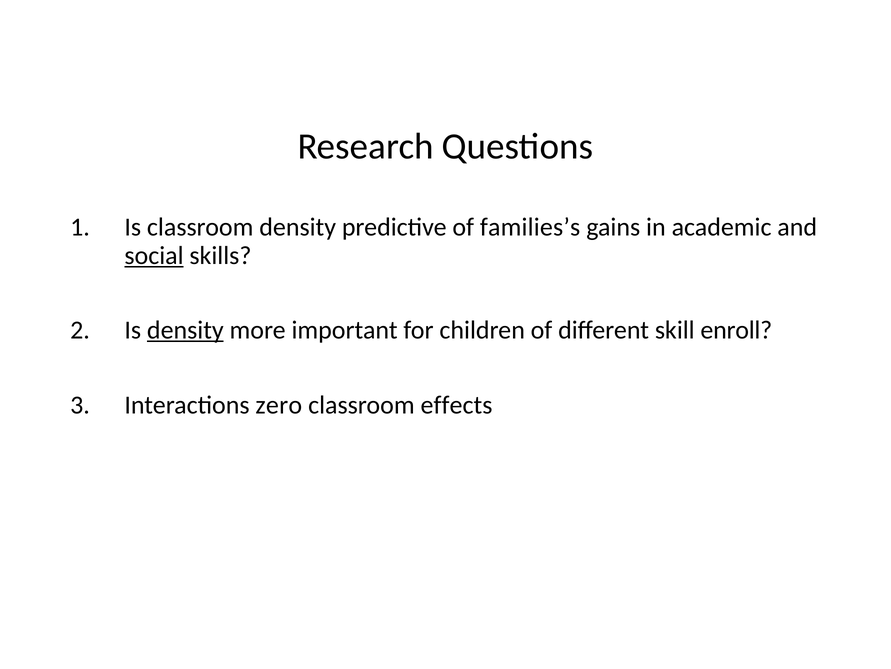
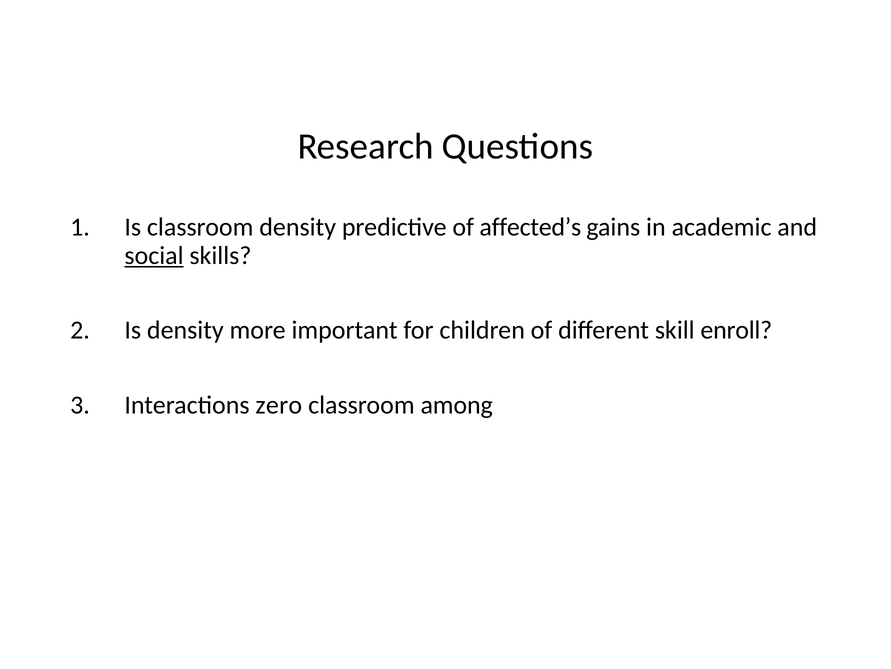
families’s: families’s -> affected’s
density at (185, 330) underline: present -> none
effects: effects -> among
